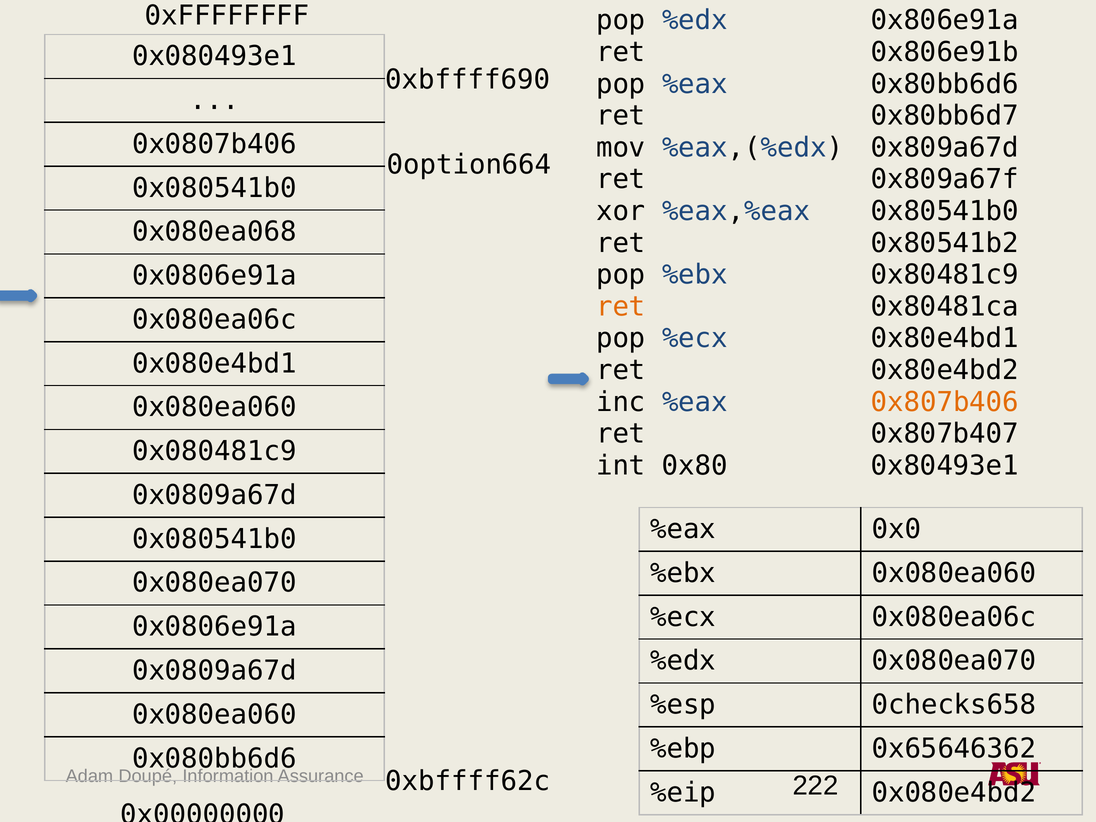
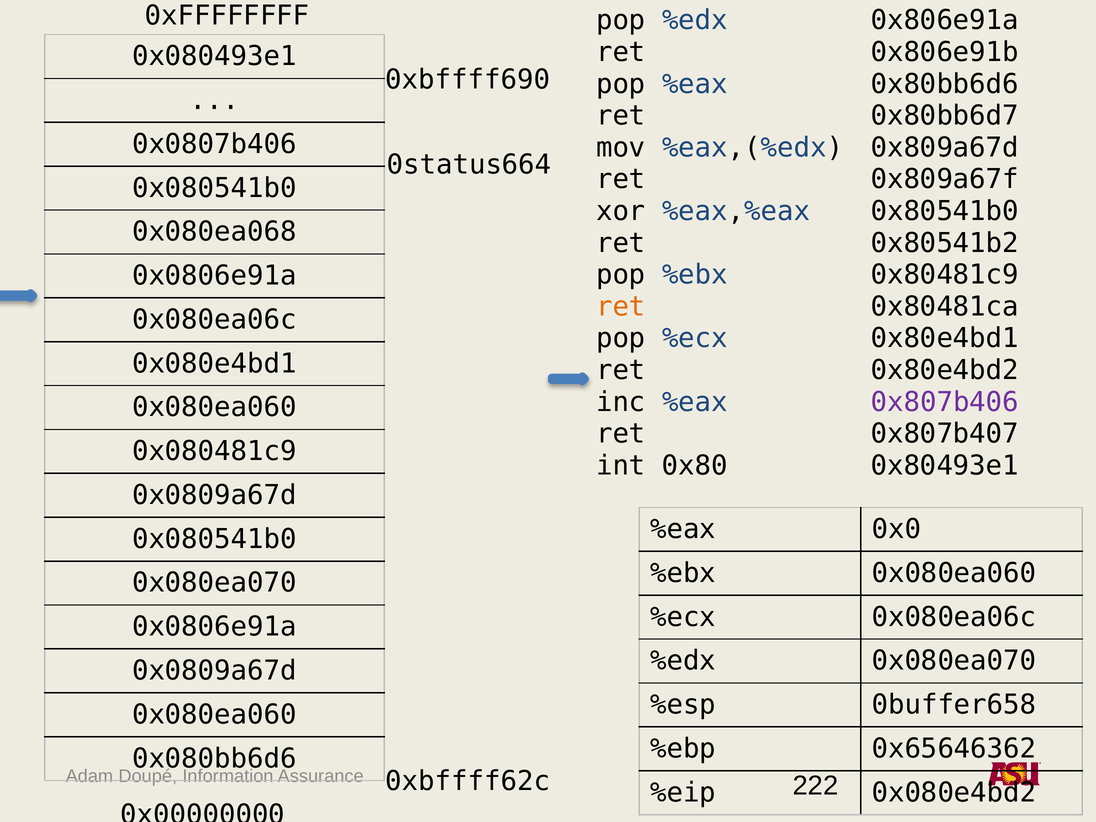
0option664: 0option664 -> 0status664
0x807b406 colour: orange -> purple
0checks658: 0checks658 -> 0buffer658
